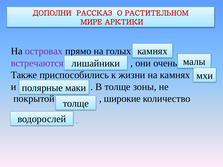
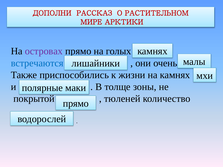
встречаются colour: purple -> blue
широкие: широкие -> тюленей
толще at (76, 104): толще -> прямо
